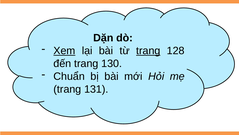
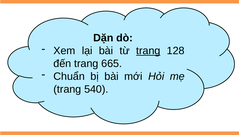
Xem underline: present -> none
130: 130 -> 665
131: 131 -> 540
